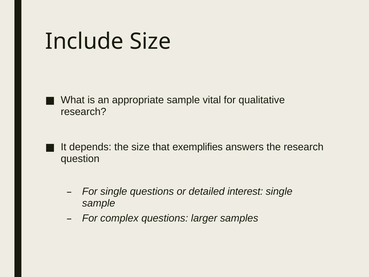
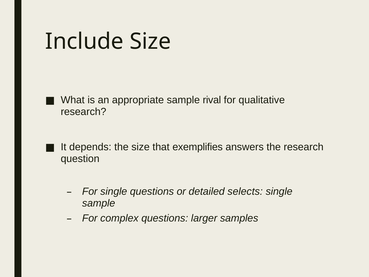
vital: vital -> rival
interest: interest -> selects
